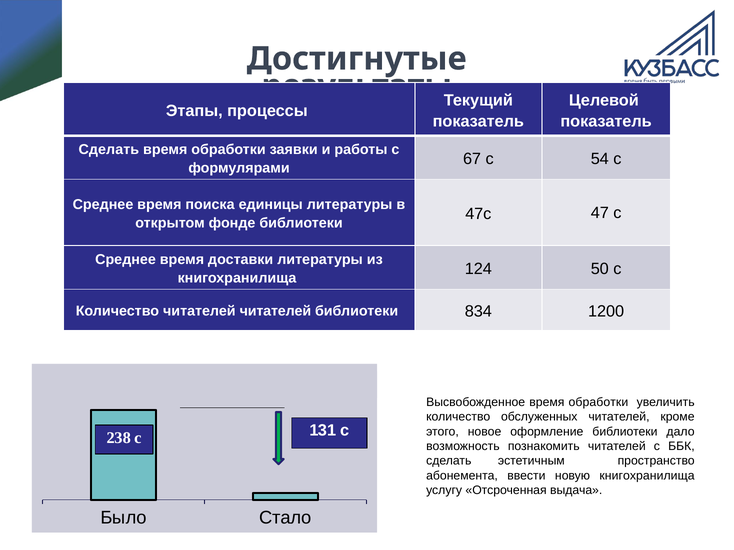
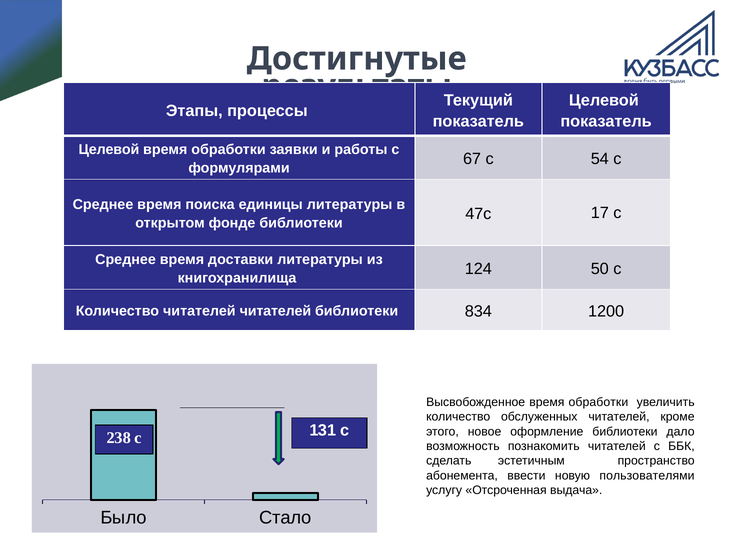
Сделать at (109, 150): Сделать -> Целевой
47: 47 -> 17
новую книгохранилища: книгохранилища -> пользователями
